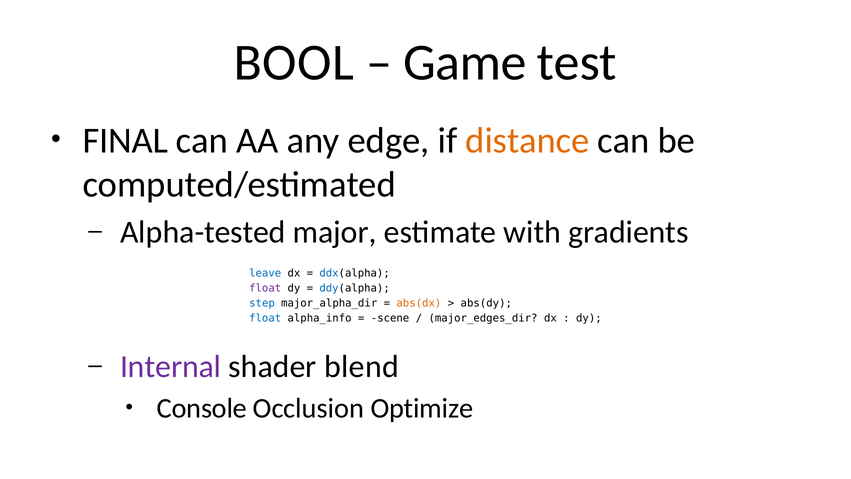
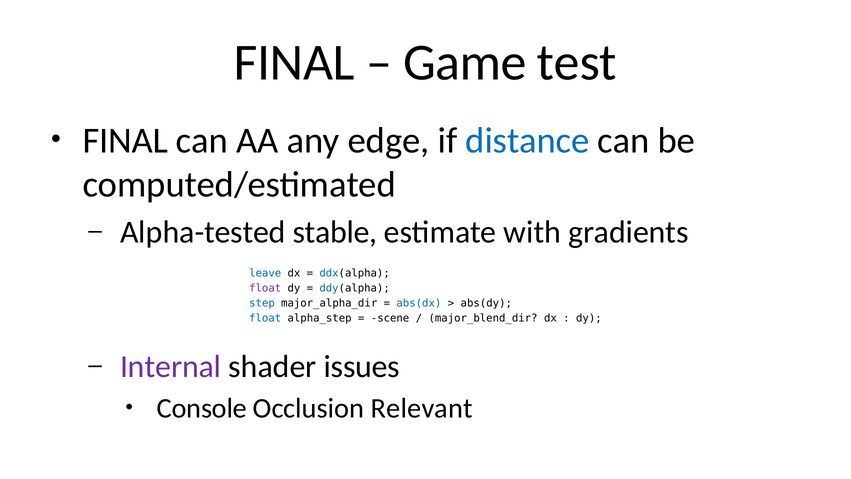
BOOL at (294, 63): BOOL -> FINAL
distance colour: orange -> blue
major: major -> stable
abs(dx colour: orange -> blue
alpha_info: alpha_info -> alpha_step
major_edges_dir: major_edges_dir -> major_blend_dir
blend: blend -> issues
Optimize: Optimize -> Relevant
